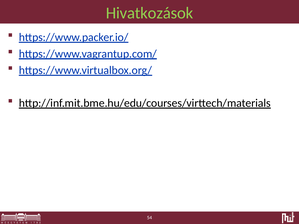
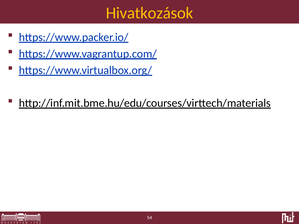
Hivatkozások colour: light green -> yellow
